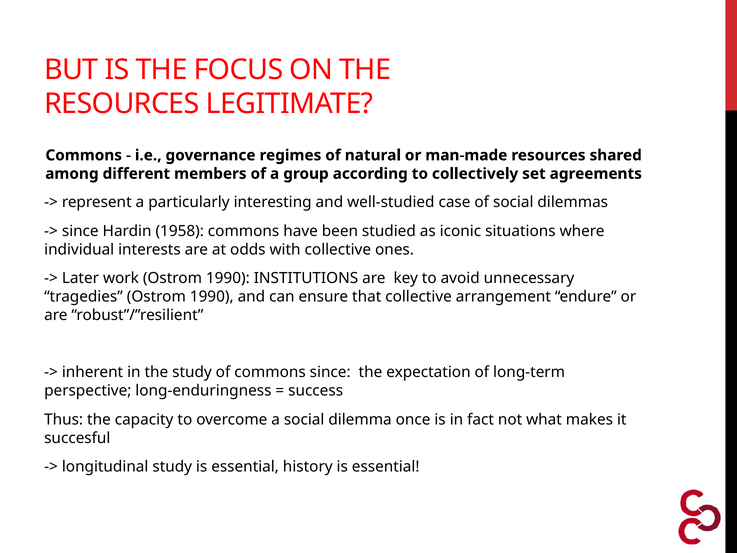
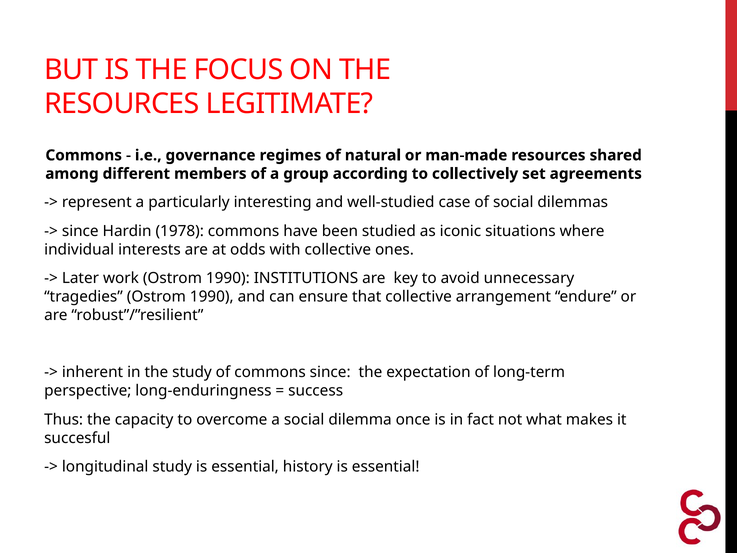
1958: 1958 -> 1978
